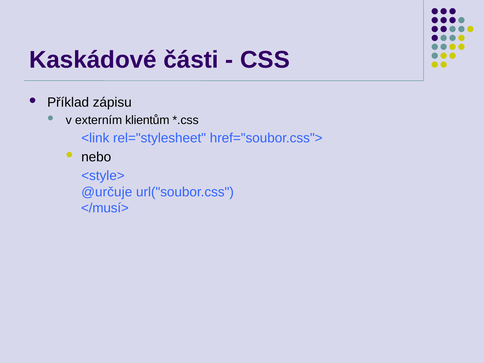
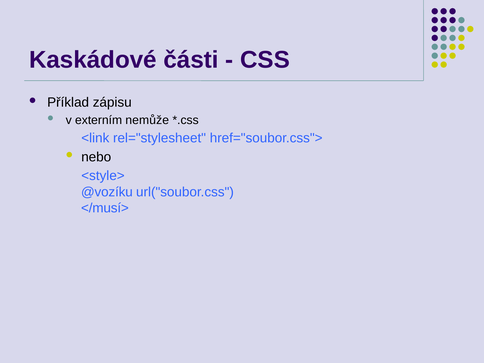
klientům: klientům -> nemůže
@určuje: @určuje -> @vozíku
